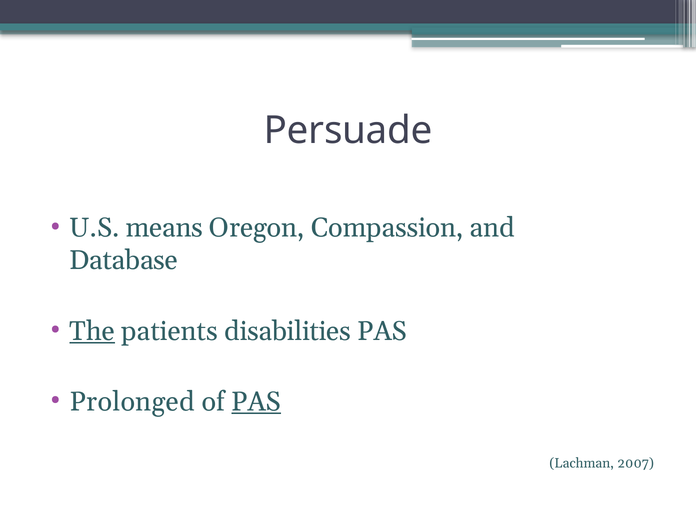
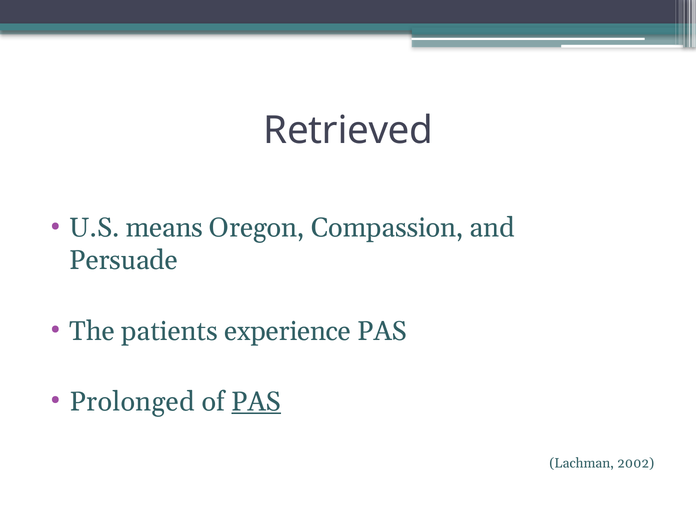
Persuade: Persuade -> Retrieved
Database: Database -> Persuade
The underline: present -> none
disabilities: disabilities -> experience
2007: 2007 -> 2002
